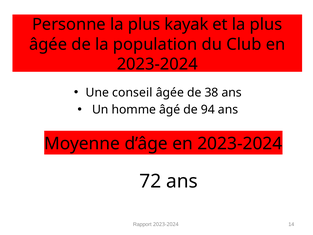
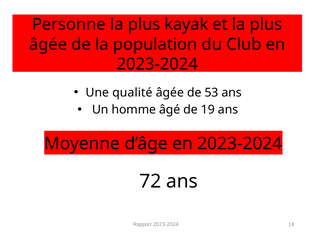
conseil: conseil -> qualité
38: 38 -> 53
94: 94 -> 19
